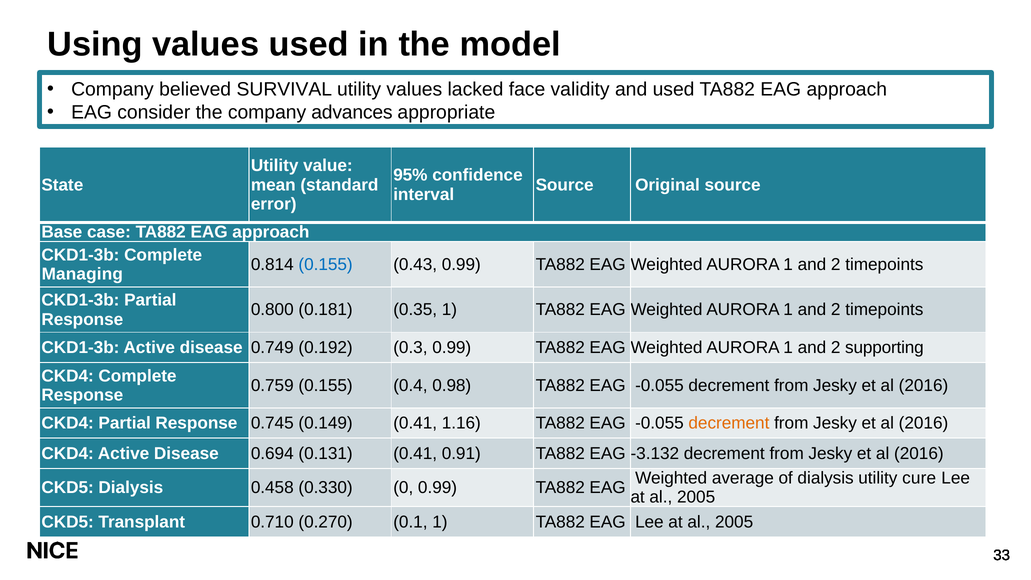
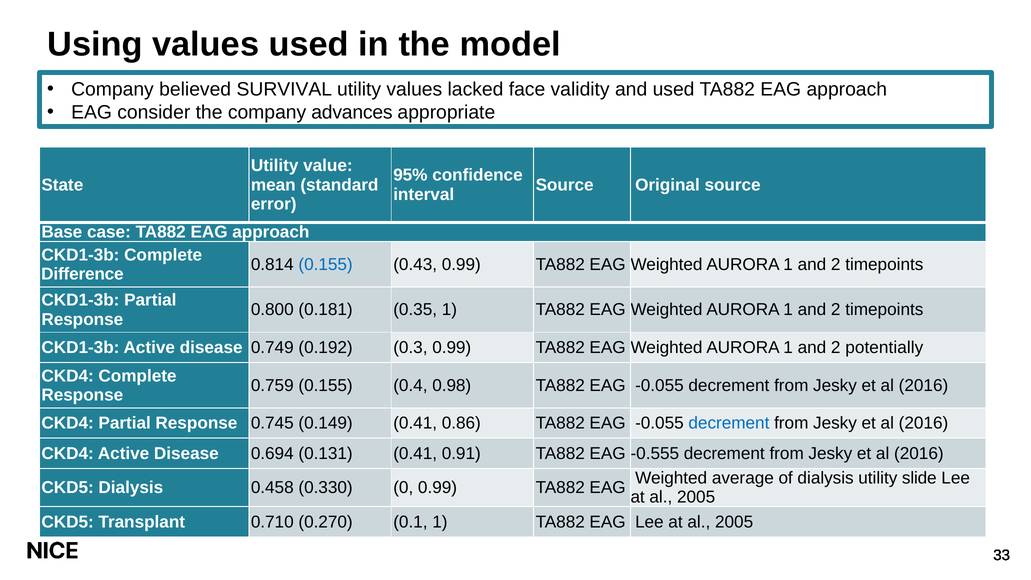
Managing: Managing -> Difference
supporting: supporting -> potentially
1.16: 1.16 -> 0.86
decrement at (729, 423) colour: orange -> blue
-3.132: -3.132 -> -0.555
cure: cure -> slide
